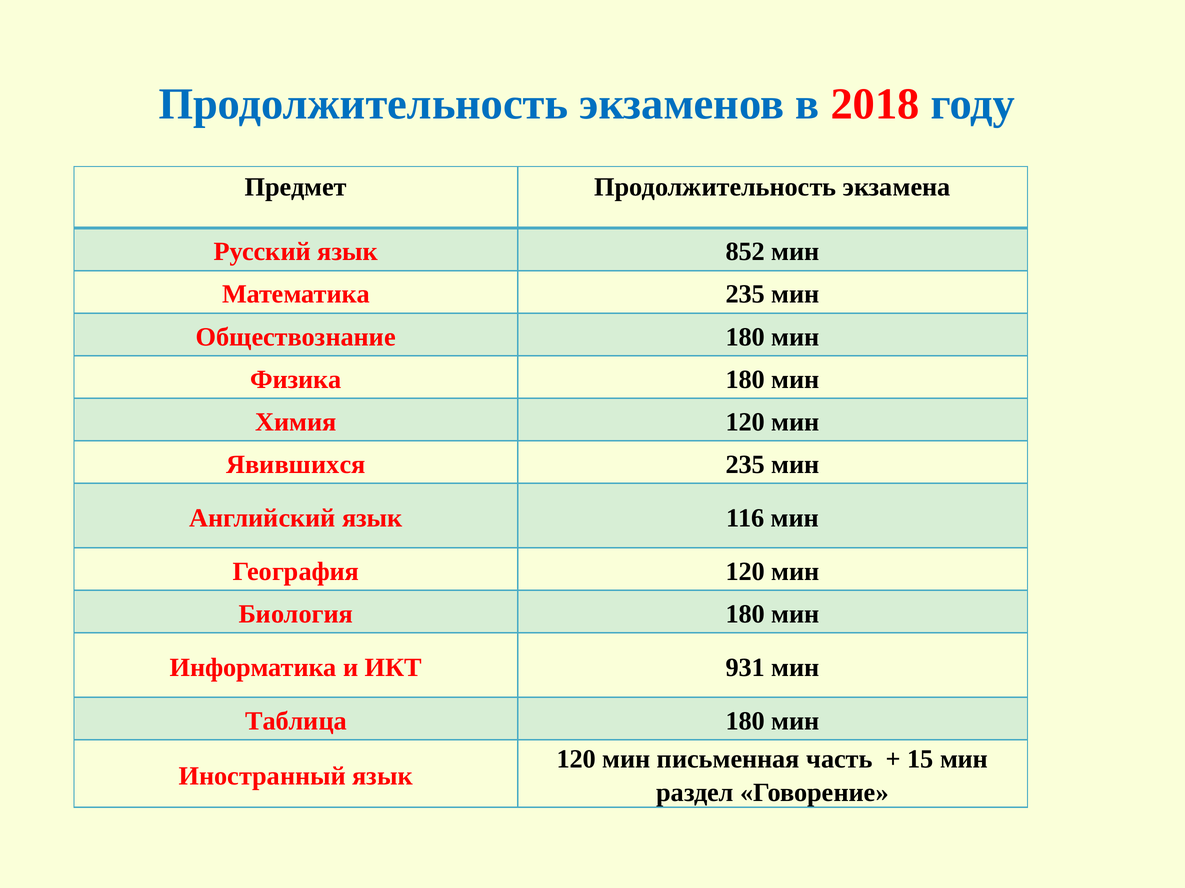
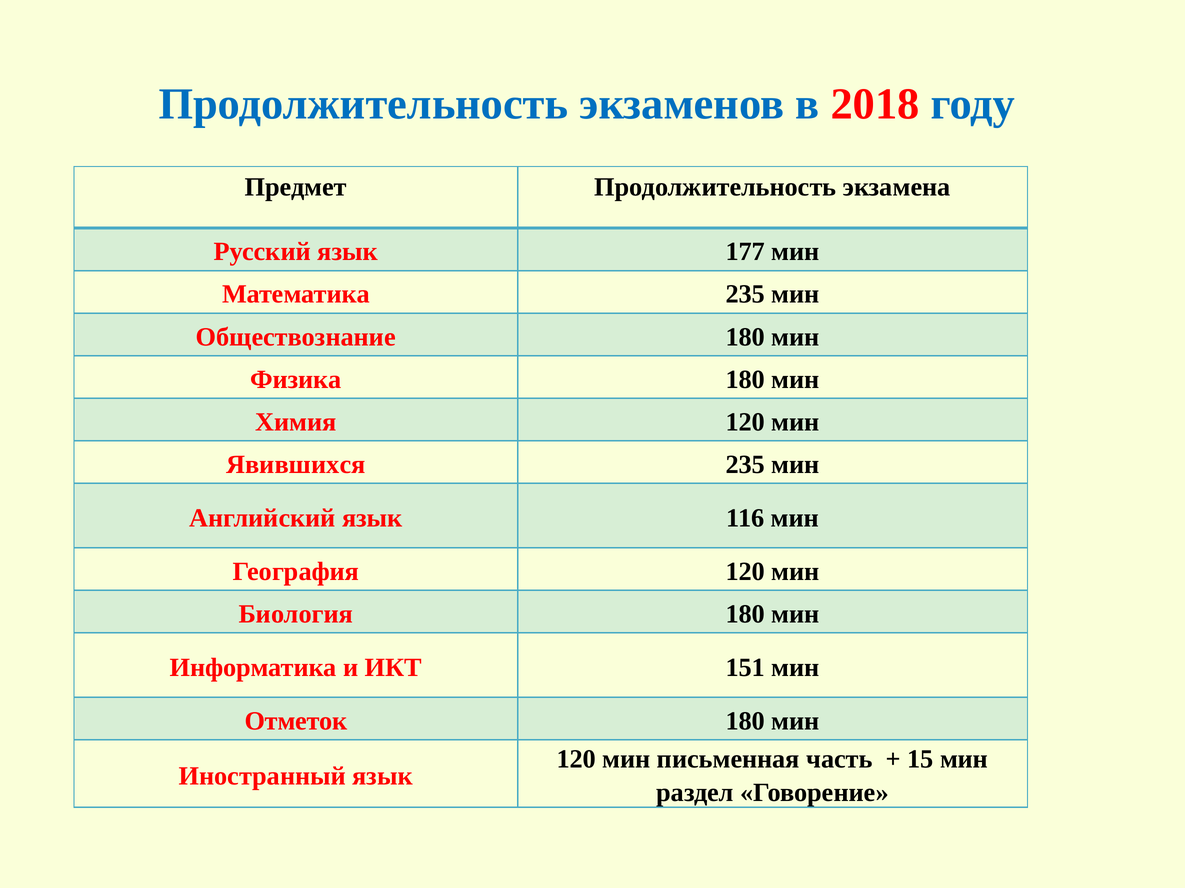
852: 852 -> 177
931: 931 -> 151
Таблица: Таблица -> Отметок
